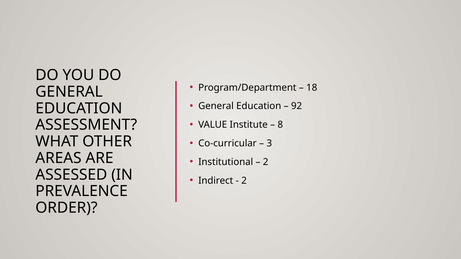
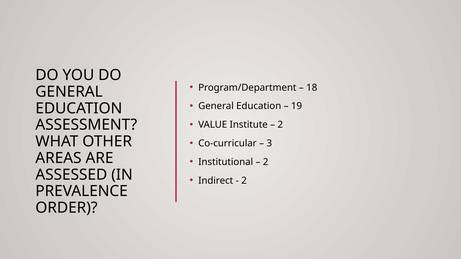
92: 92 -> 19
8 at (280, 125): 8 -> 2
